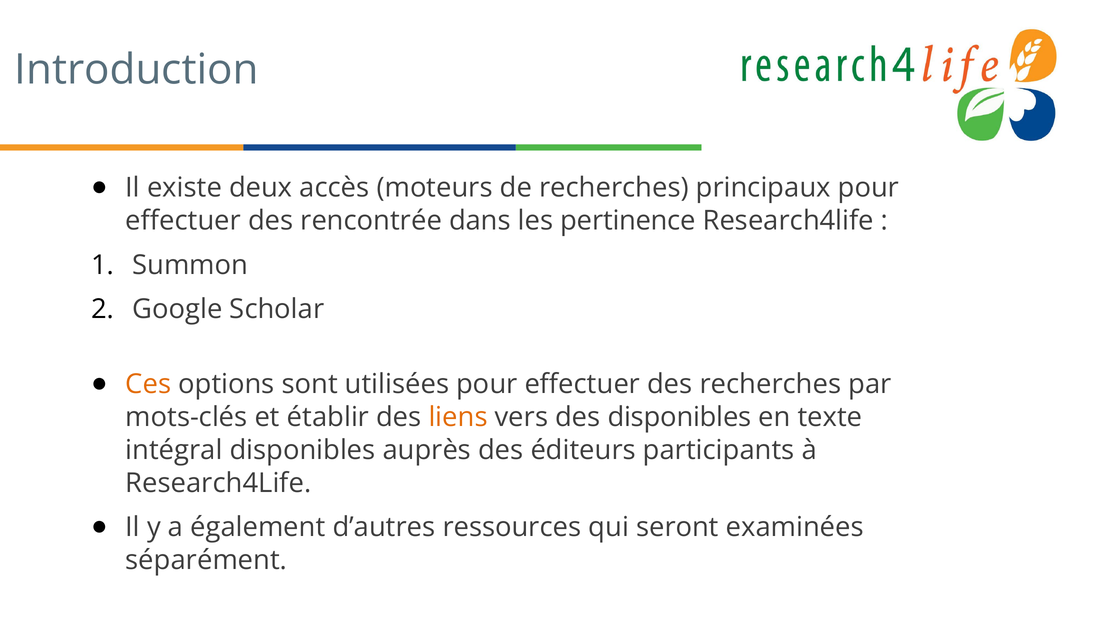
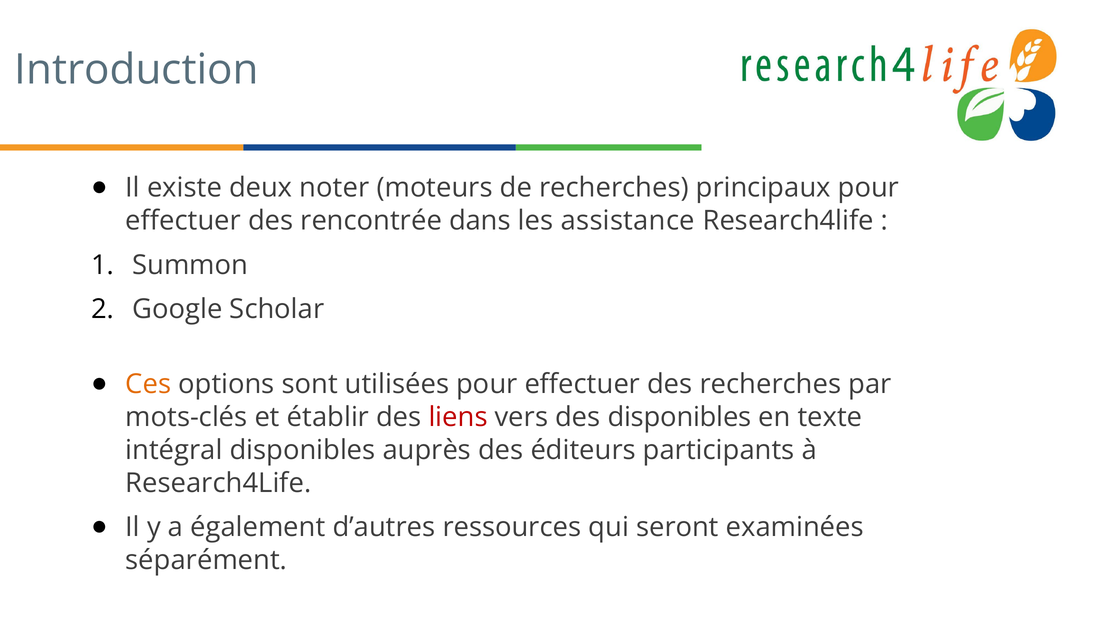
accès: accès -> noter
pertinence: pertinence -> assistance
liens colour: orange -> red
